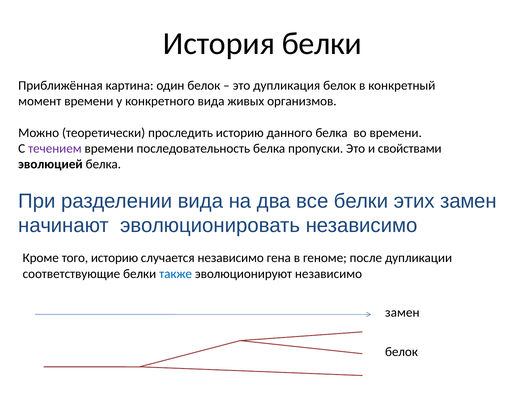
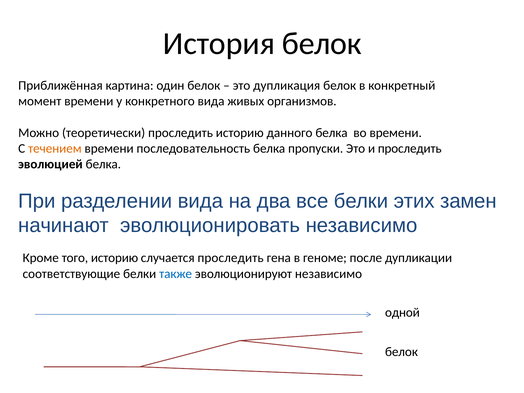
История белки: белки -> белок
течением colour: purple -> orange
и свойствами: свойствами -> проследить
случается независимо: независимо -> проследить
замен at (402, 313): замен -> одной
